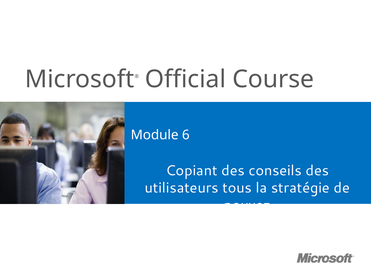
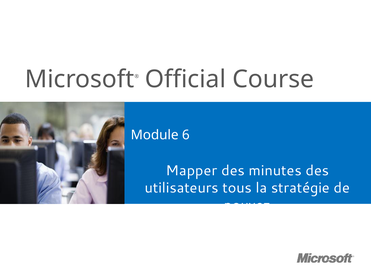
Copiant: Copiant -> Mapper
conseils: conseils -> minutes
